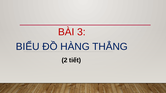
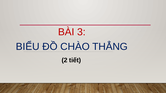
HÀNG: HÀNG -> CHÀO
